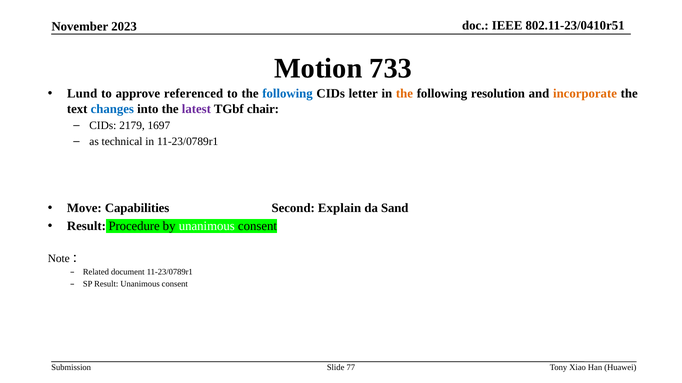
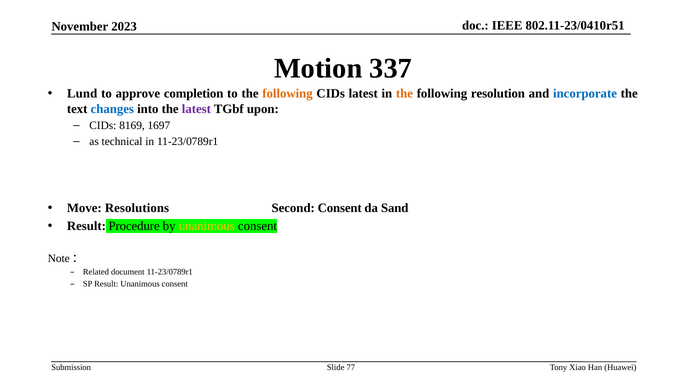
733: 733 -> 337
referenced: referenced -> completion
following at (288, 94) colour: blue -> orange
CIDs letter: letter -> latest
incorporate colour: orange -> blue
chair: chair -> upon
2179: 2179 -> 8169
Capabilities: Capabilities -> Resolutions
Second Explain: Explain -> Consent
unanimous at (207, 227) colour: white -> yellow
